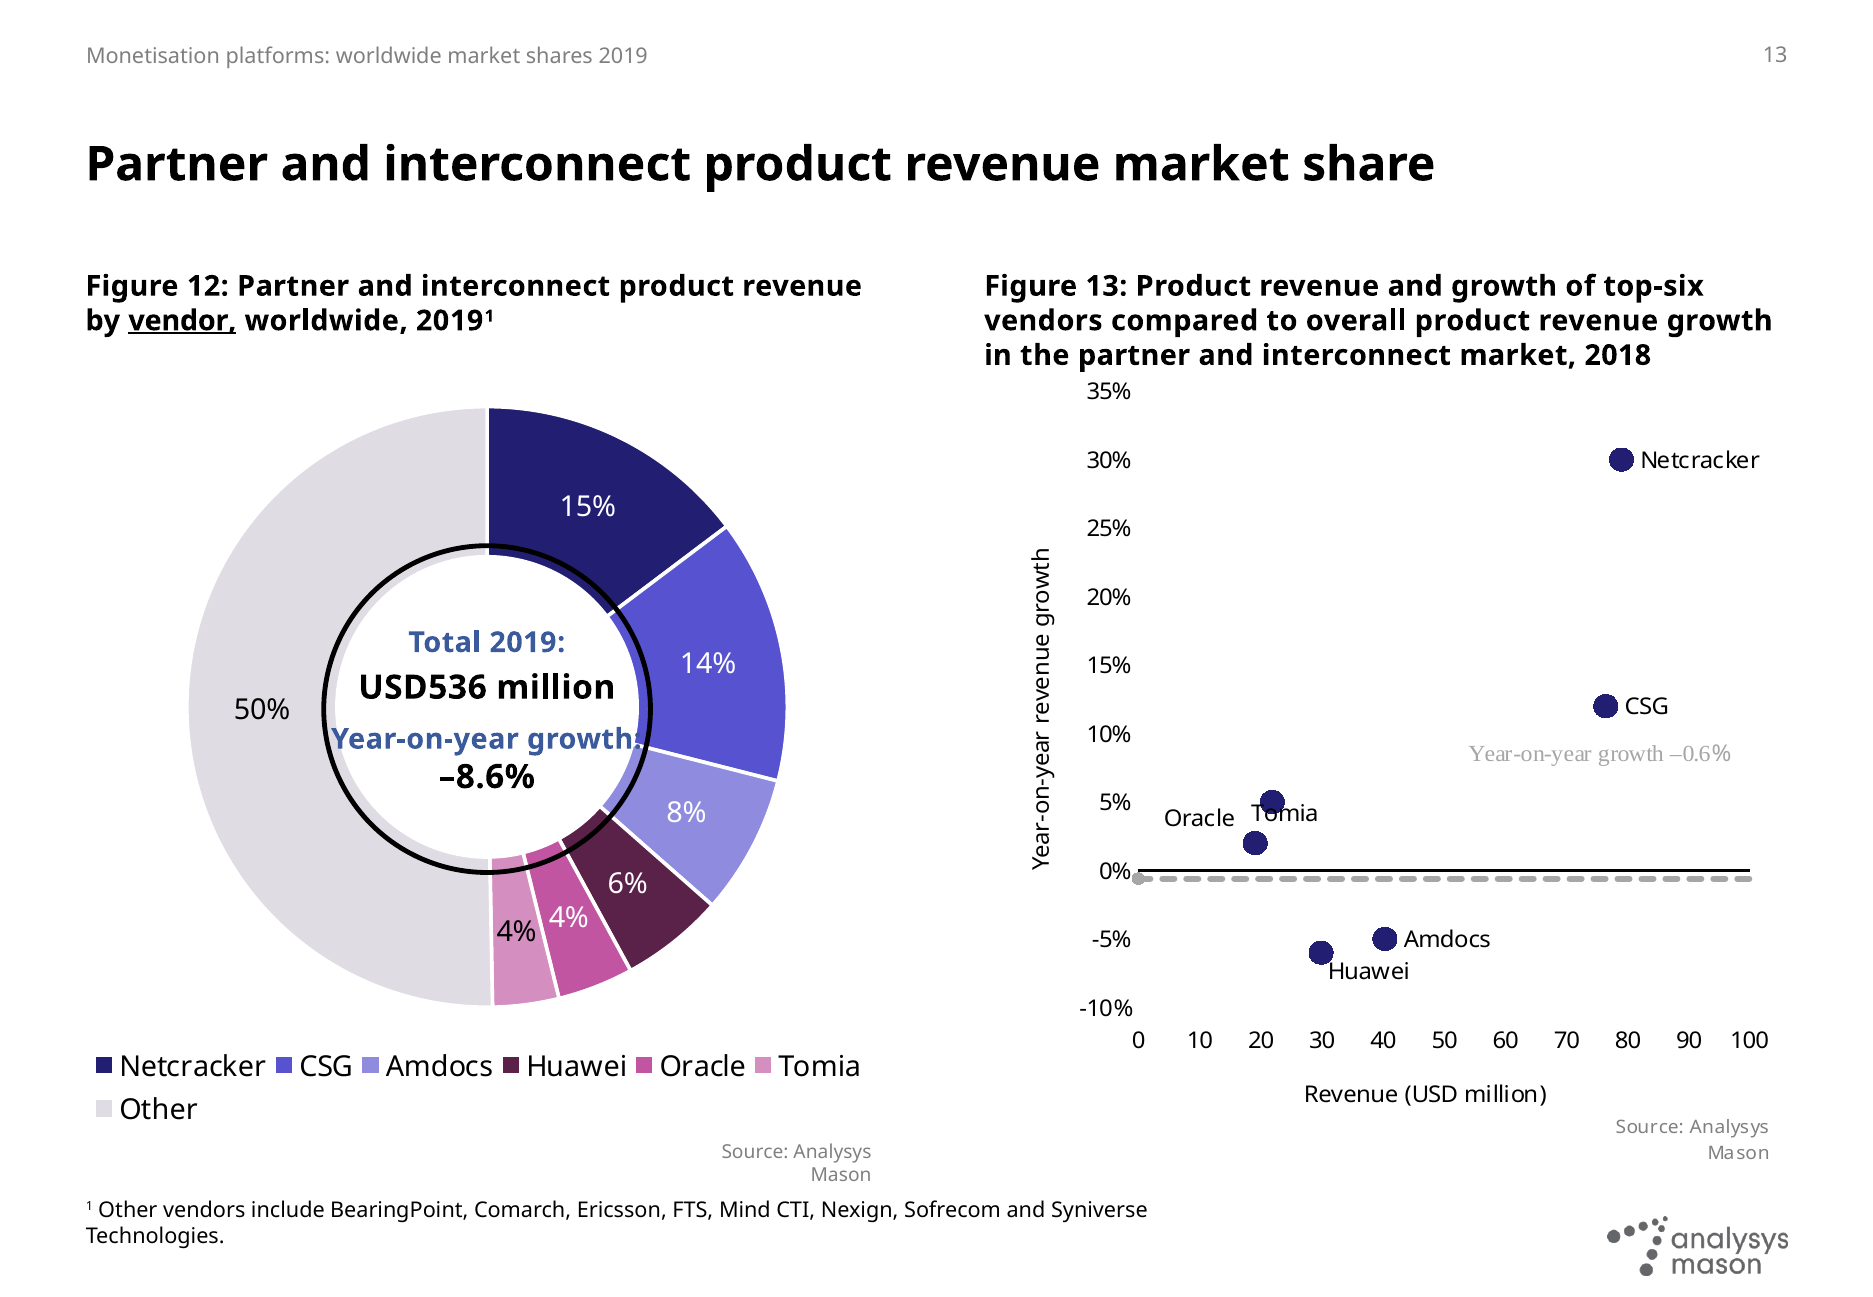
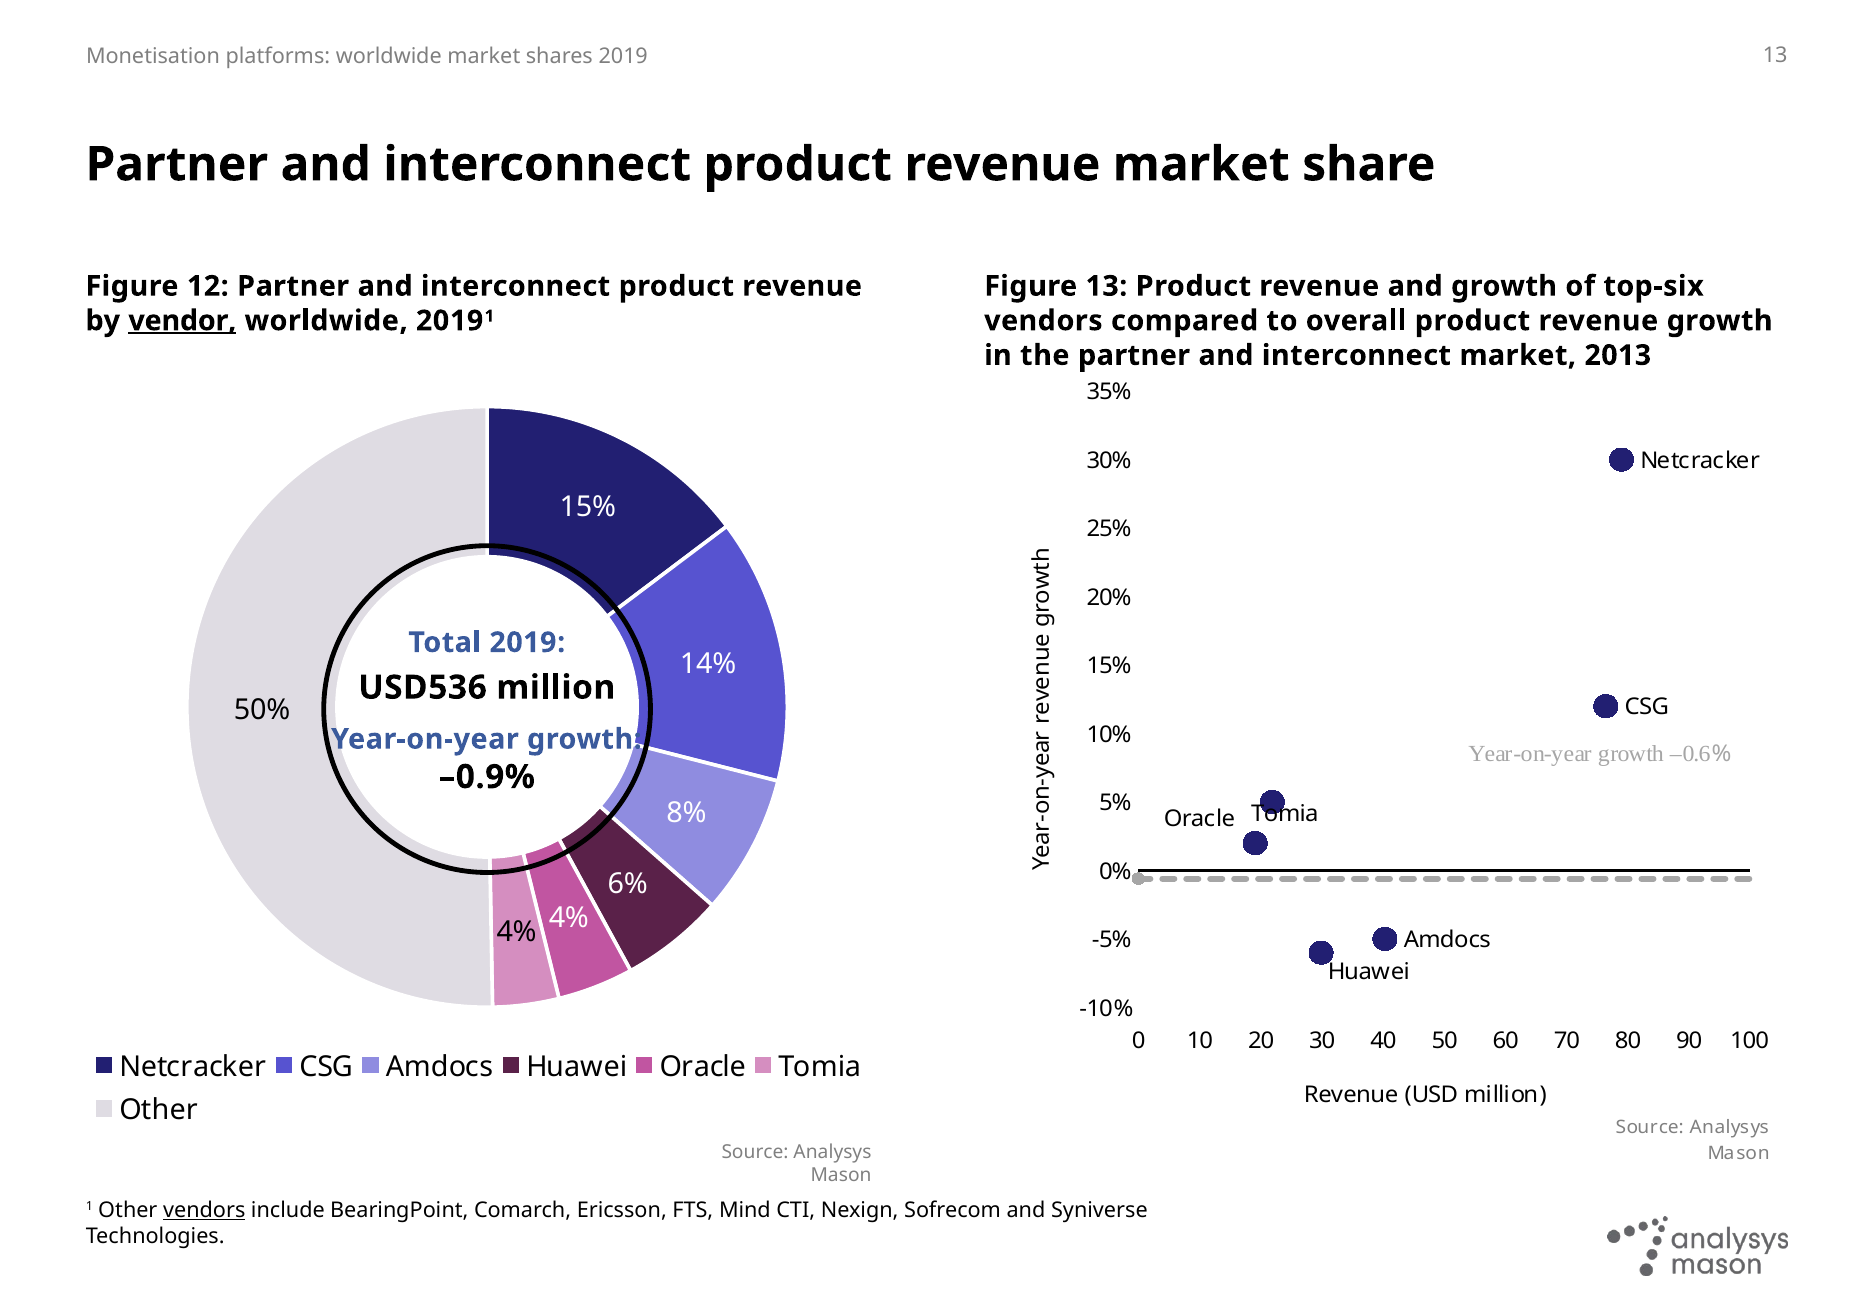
2018: 2018 -> 2013
–8.6%: –8.6% -> –0.9%
vendors at (204, 1210) underline: none -> present
